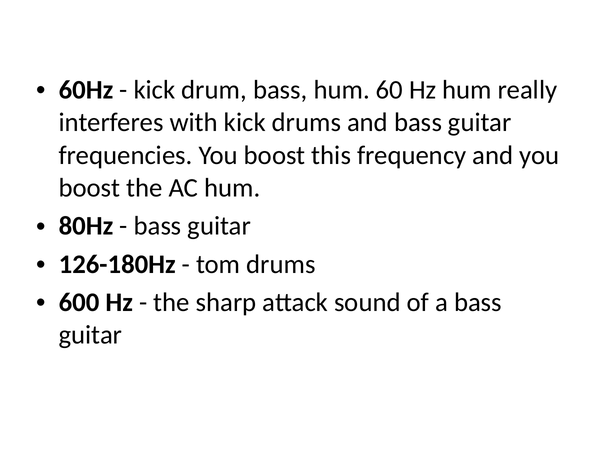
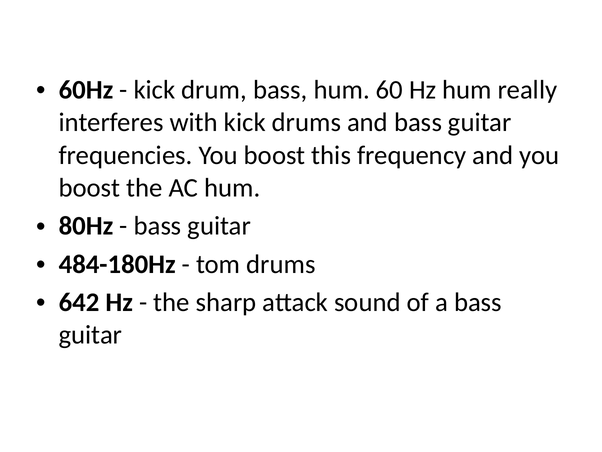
126-180Hz: 126-180Hz -> 484-180Hz
600: 600 -> 642
